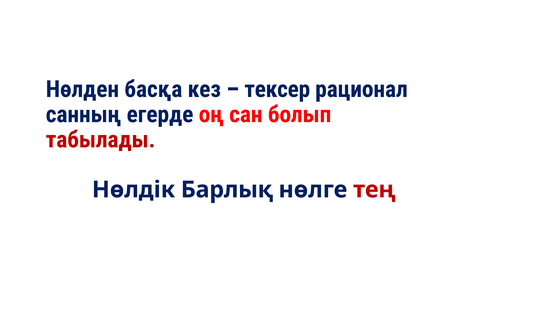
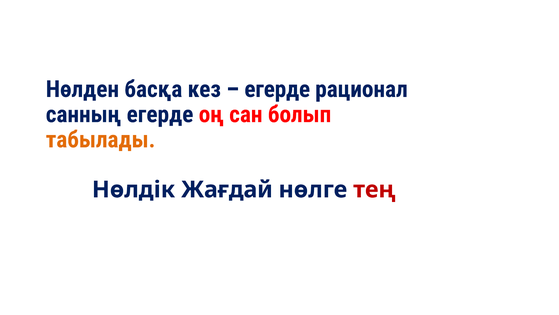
тексер at (277, 89): тексер -> егерде
табылады colour: red -> orange
Барлық: Барлық -> Жағдай
